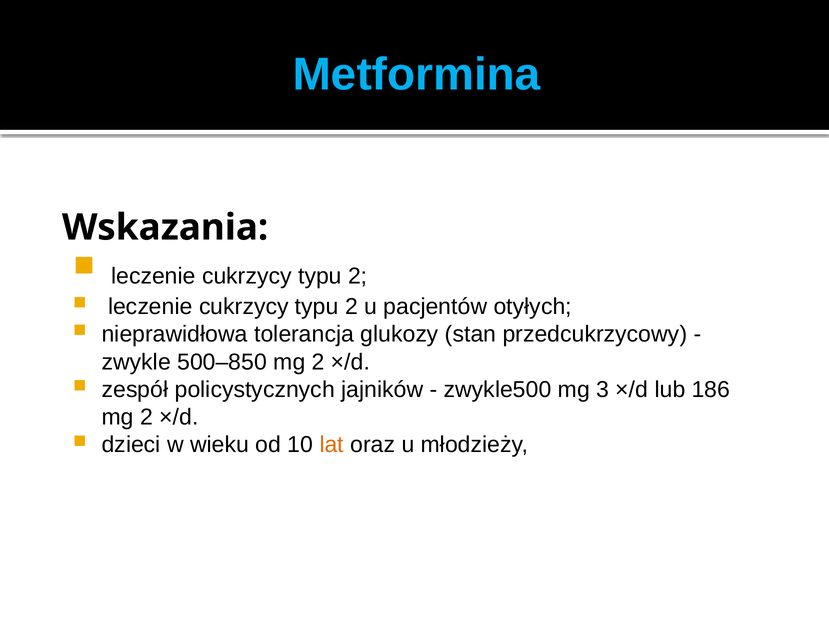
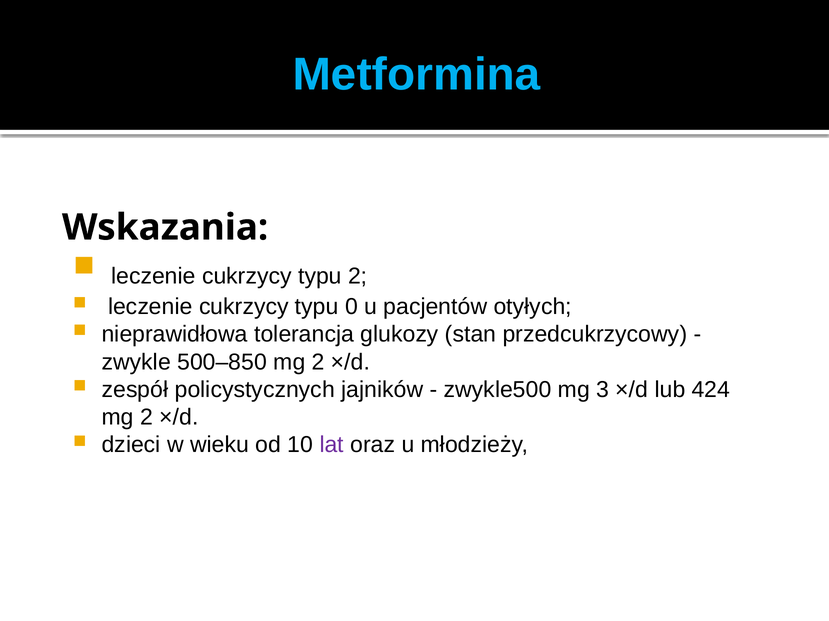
2 at (351, 307): 2 -> 0
186: 186 -> 424
lat colour: orange -> purple
